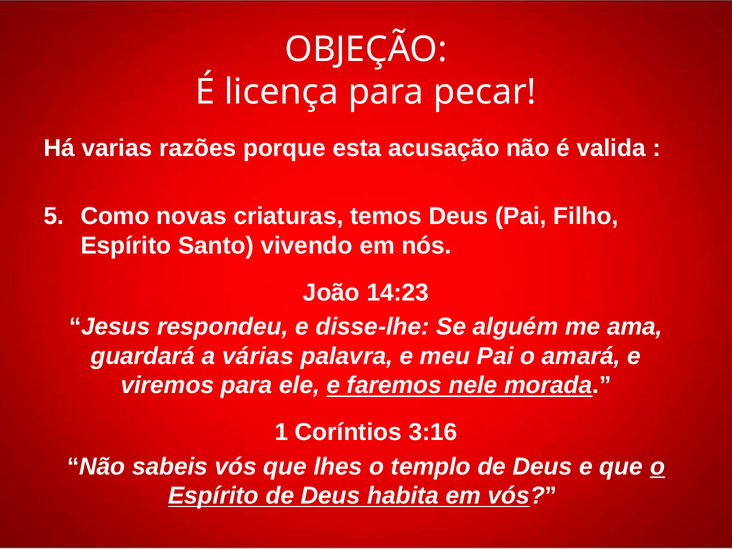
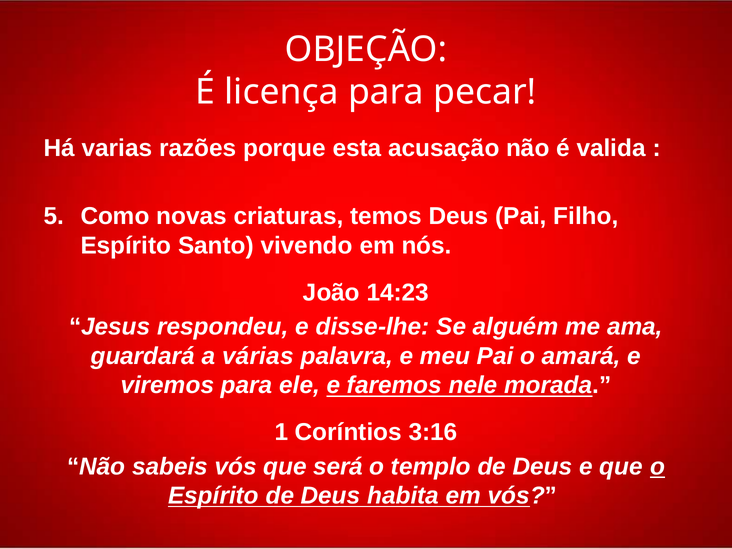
lhes: lhes -> será
